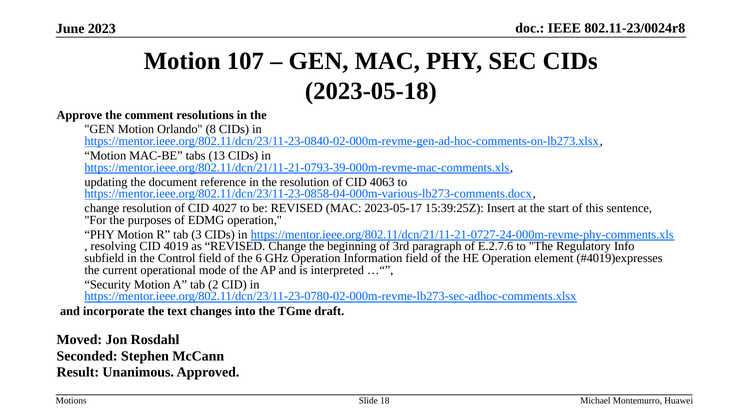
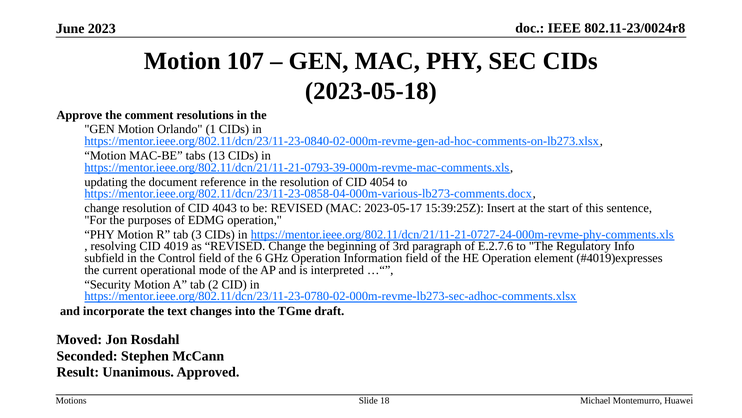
8: 8 -> 1
4063: 4063 -> 4054
4027: 4027 -> 4043
